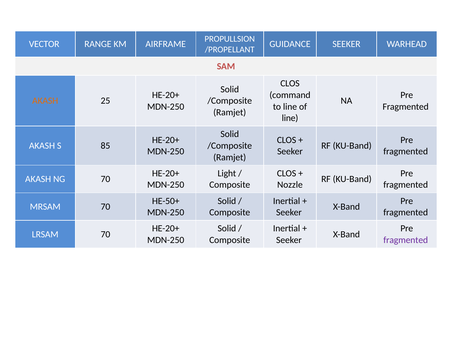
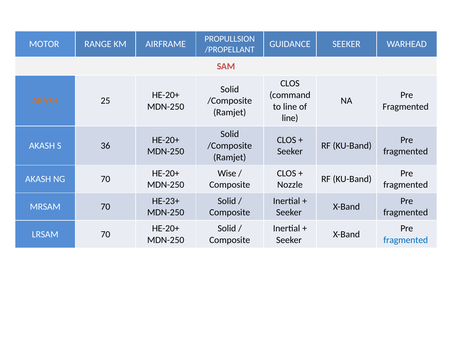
VECTOR: VECTOR -> MOTOR
85: 85 -> 36
Light: Light -> Wise
HE-50+: HE-50+ -> HE-23+
fragmented at (406, 240) colour: purple -> blue
